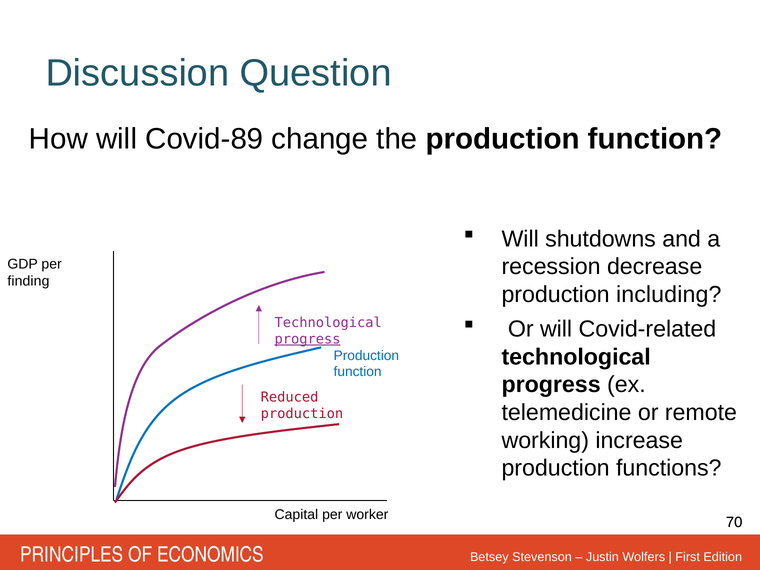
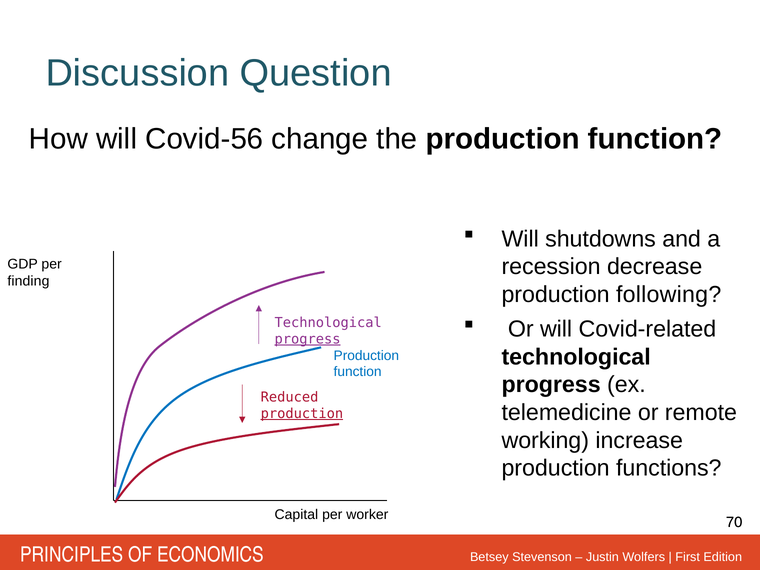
Covid-89: Covid-89 -> Covid-56
including: including -> following
production at (302, 414) underline: none -> present
